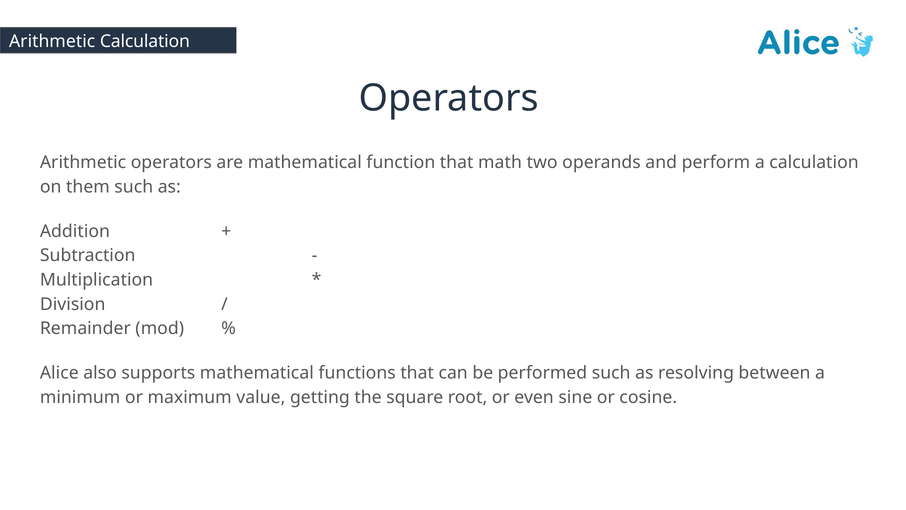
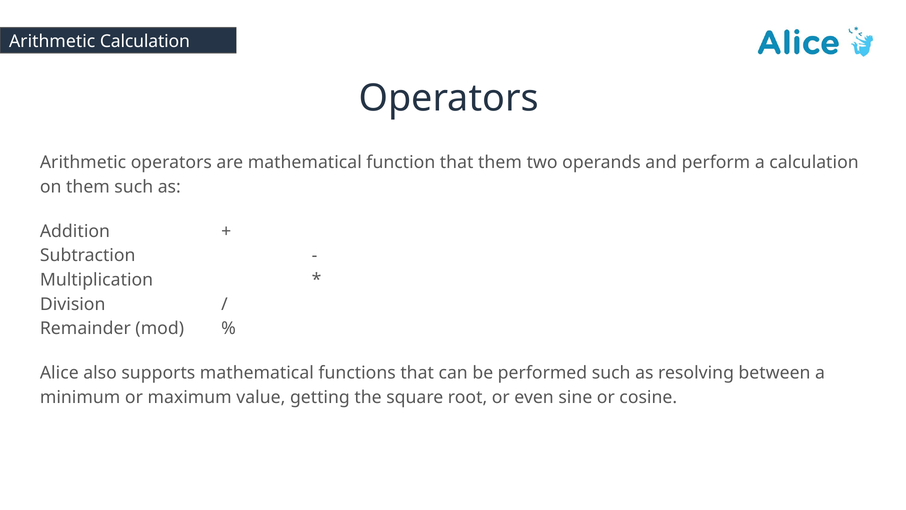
that math: math -> them
